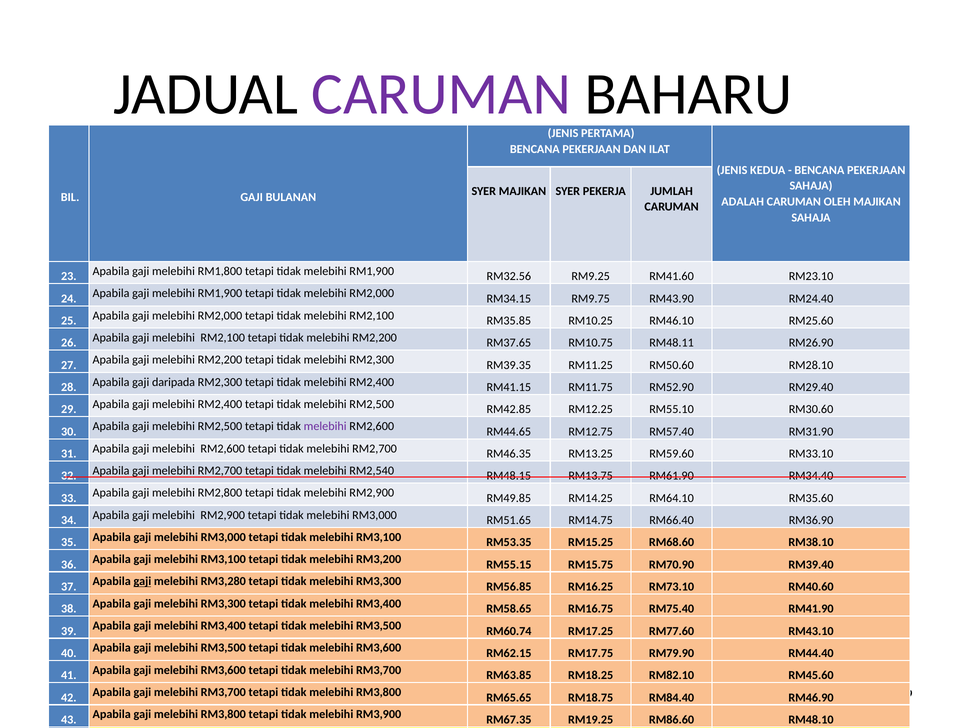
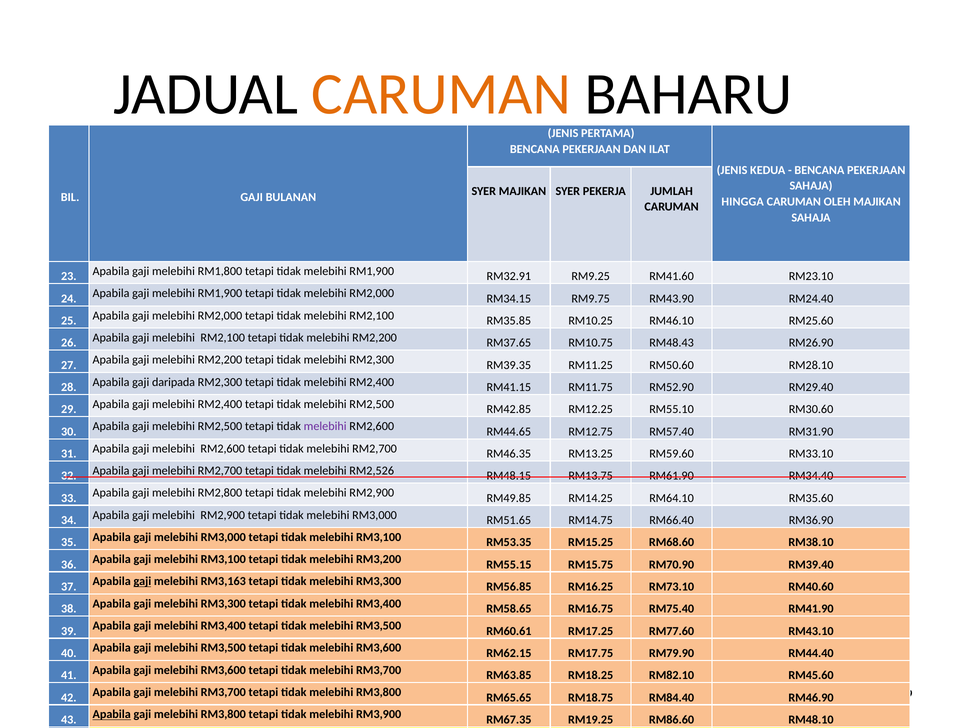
CARUMAN at (441, 94) colour: purple -> orange
ADALAH: ADALAH -> HINGGA
RM32.56: RM32.56 -> RM32.91
RM48.11: RM48.11 -> RM48.43
RM2,540: RM2,540 -> RM2,526
RM3,280: RM3,280 -> RM3,163
RM60.74: RM60.74 -> RM60.61
Apabila at (112, 715) underline: none -> present
